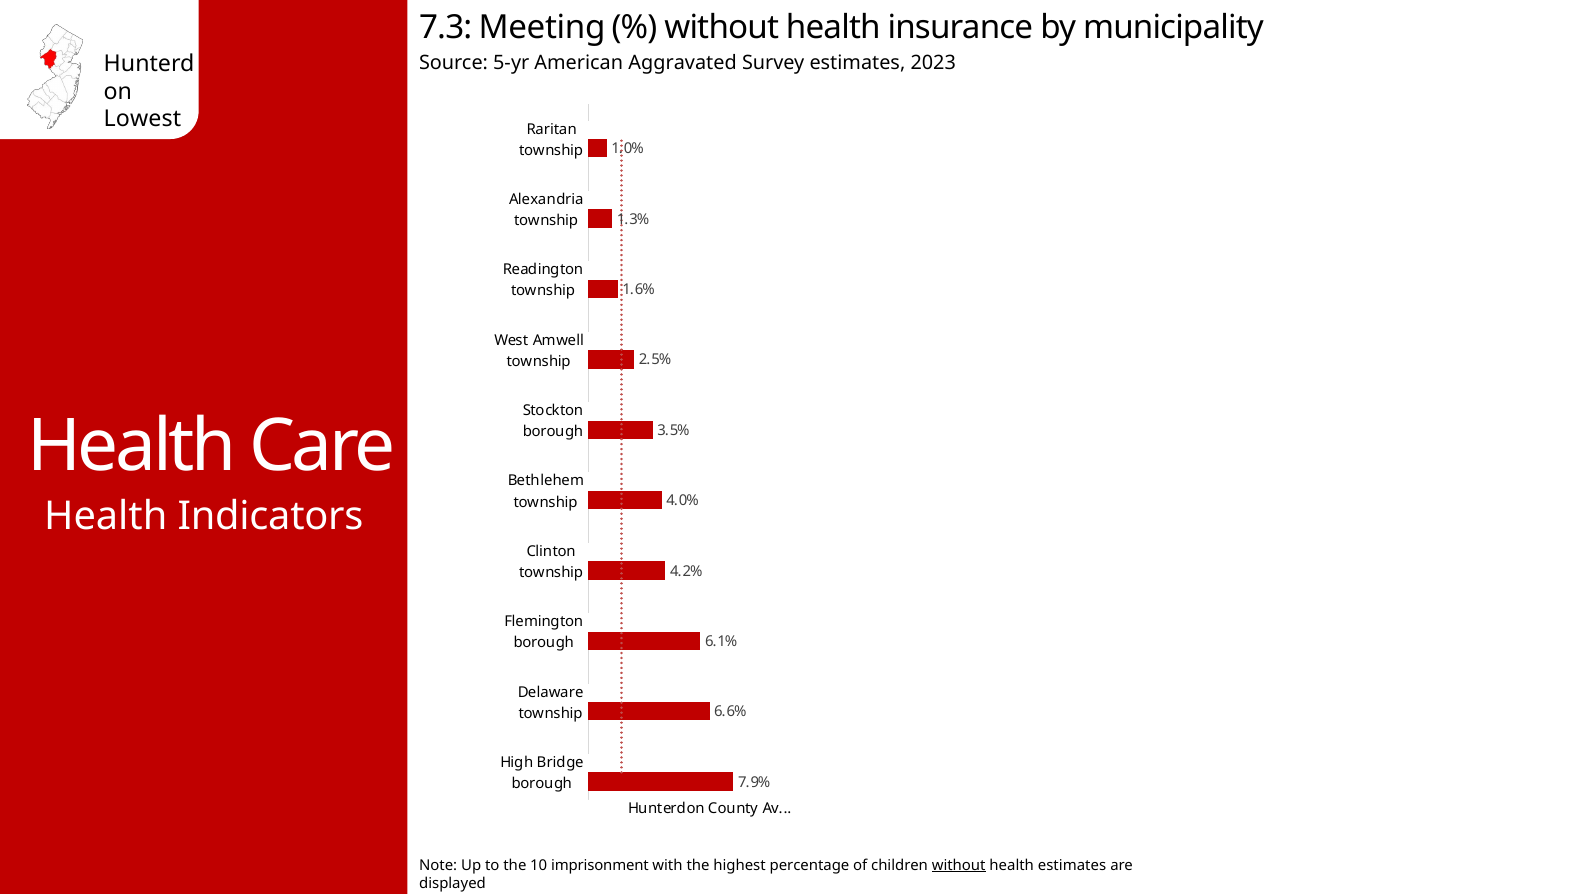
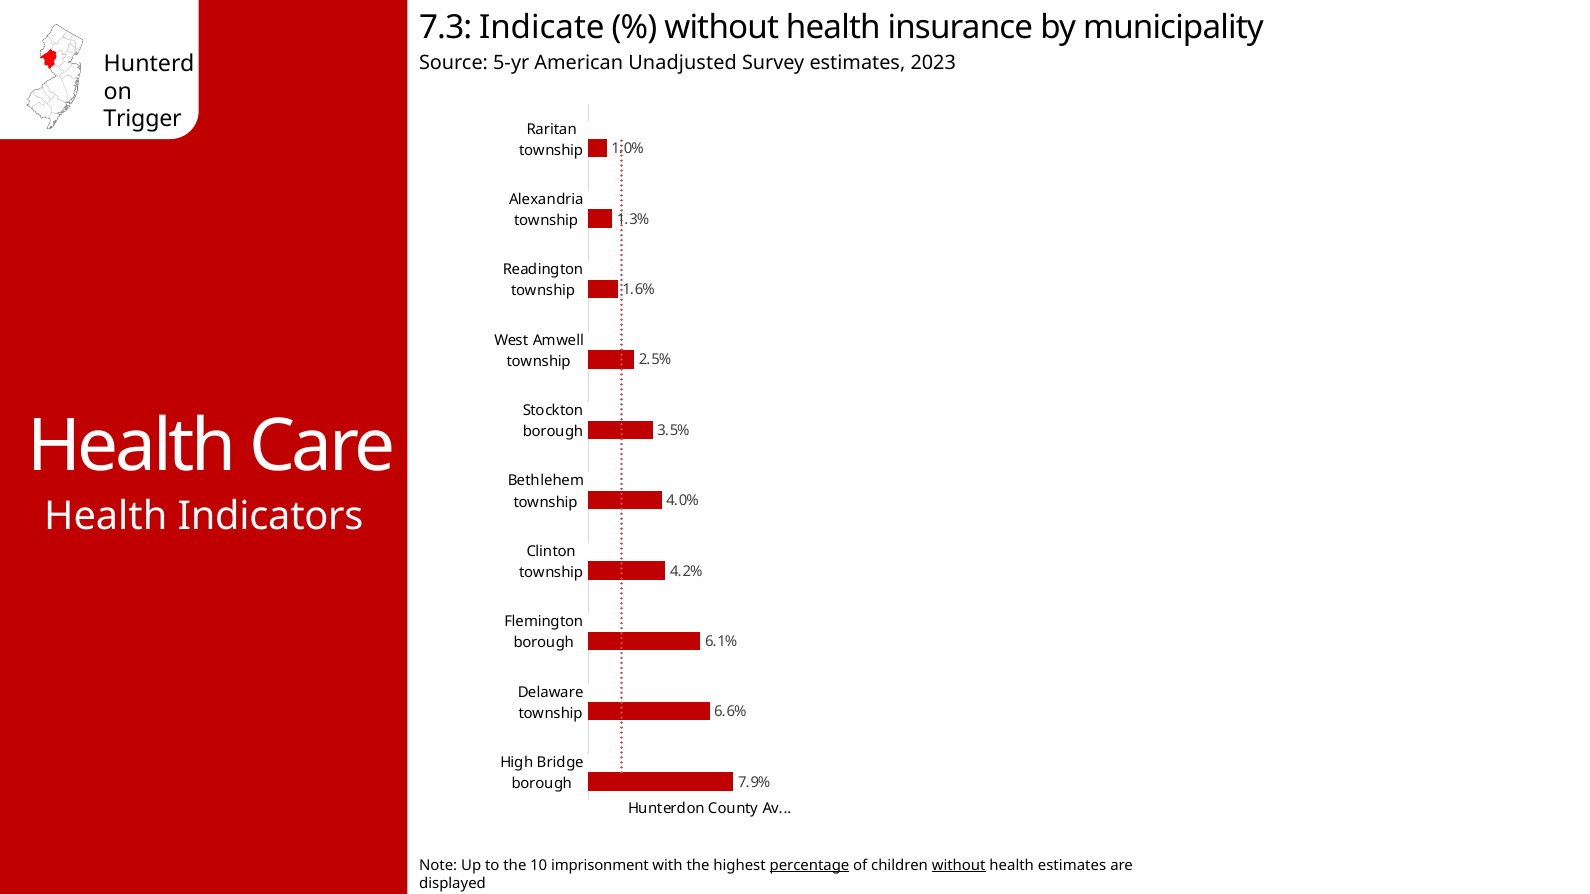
Meeting: Meeting -> Indicate
Aggravated: Aggravated -> Unadjusted
Lowest: Lowest -> Trigger
percentage underline: none -> present
